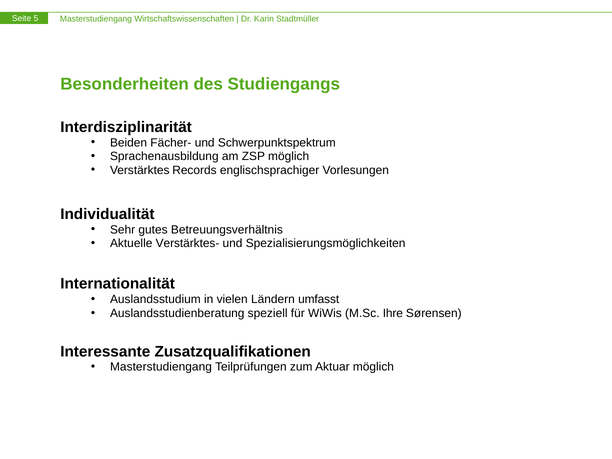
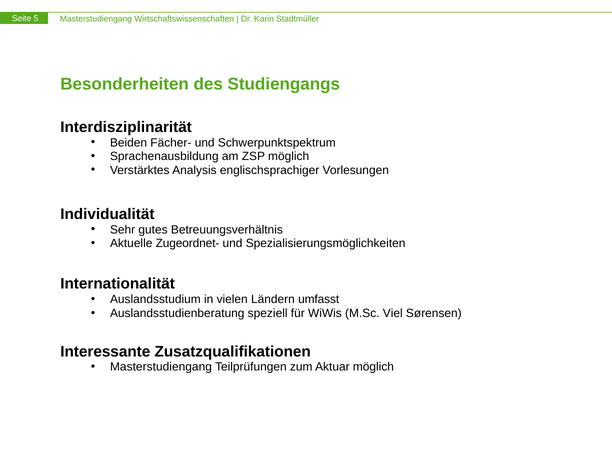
Records: Records -> Analysis
Verstärktes-: Verstärktes- -> Zugeordnet-
Ihre: Ihre -> Viel
